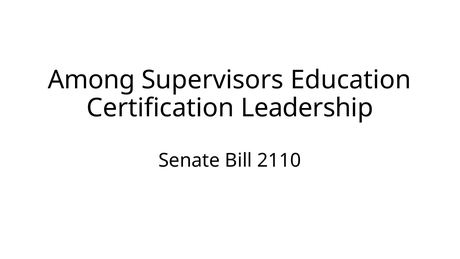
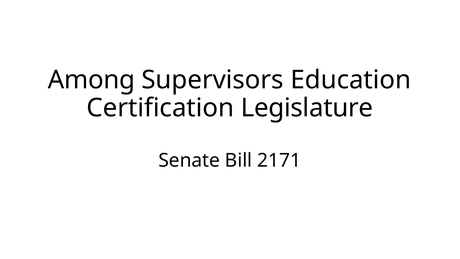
Leadership: Leadership -> Legislature
2110: 2110 -> 2171
